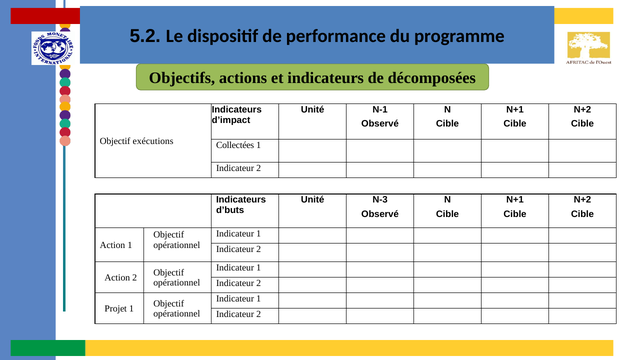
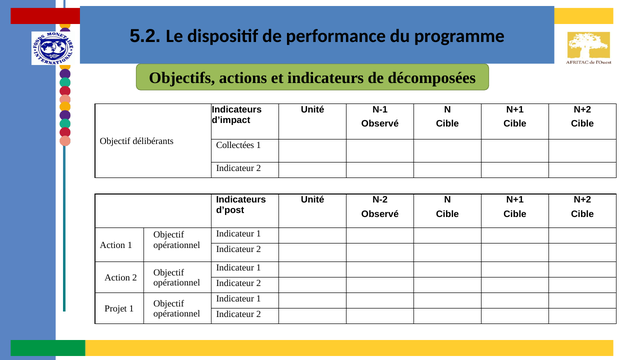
exécutions: exécutions -> délibérants
N-3: N-3 -> N-2
d’buts: d’buts -> d’post
